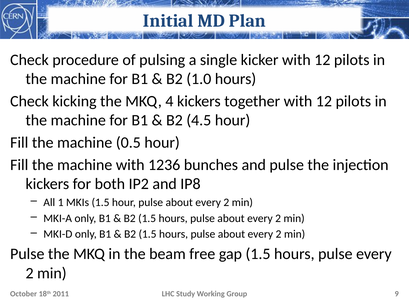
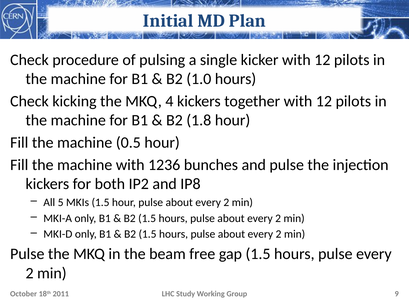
4.5: 4.5 -> 1.8
1: 1 -> 5
